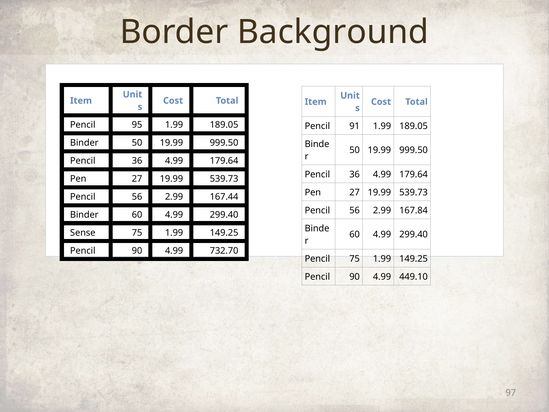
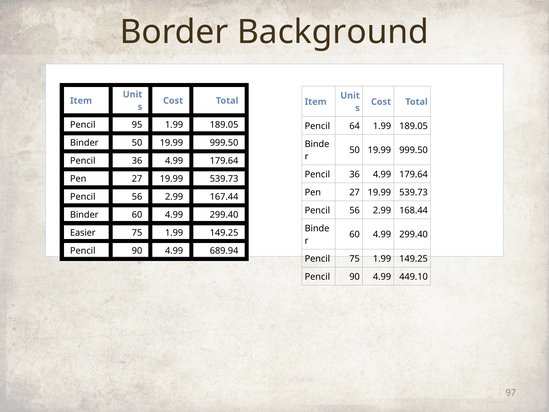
91: 91 -> 64
167.84: 167.84 -> 168.44
Sense: Sense -> Easier
732.70: 732.70 -> 689.94
